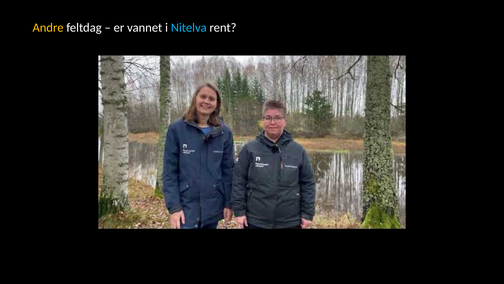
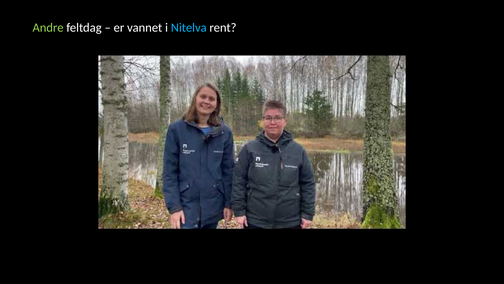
Andre colour: yellow -> light green
